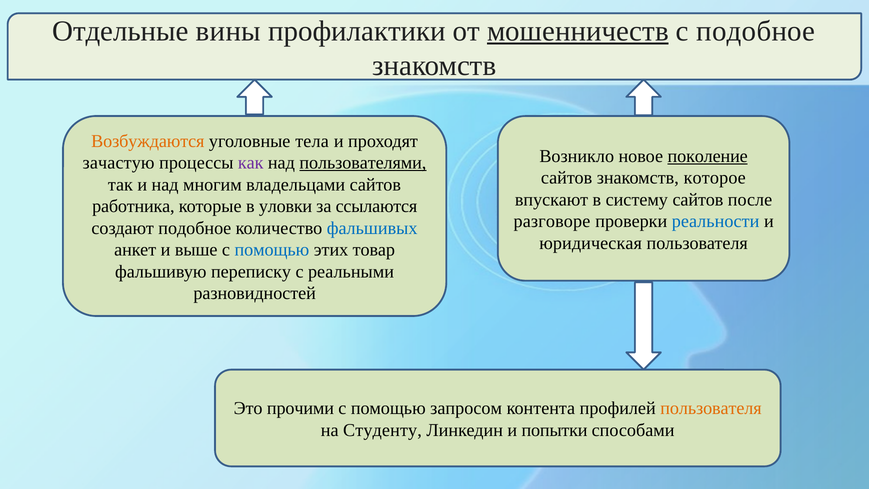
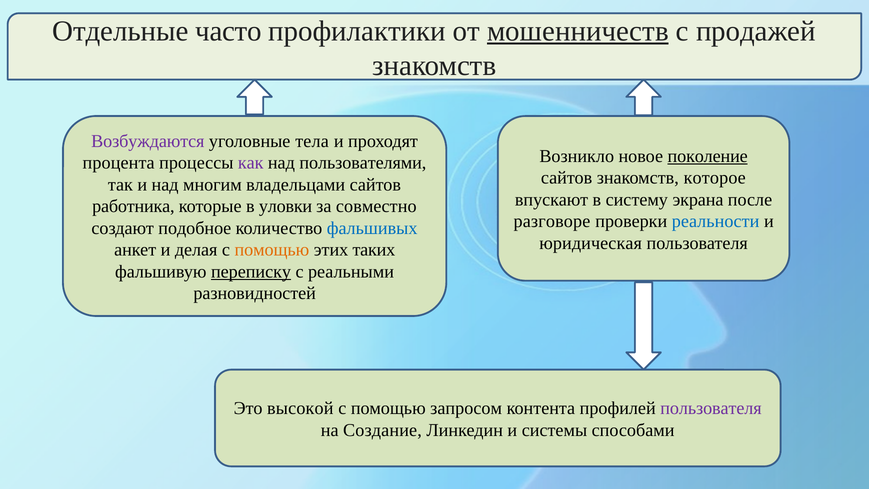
вины: вины -> часто
с подобное: подобное -> продажей
Возбуждаются colour: orange -> purple
зачастую: зачастую -> процента
пользователями underline: present -> none
систему сайтов: сайтов -> экрана
ссылаются: ссылаются -> совместно
выше: выше -> делая
помощью at (272, 250) colour: blue -> orange
товар: товар -> таких
переписку underline: none -> present
прочими: прочими -> высокой
пользователя at (711, 408) colour: orange -> purple
Студенту: Студенту -> Создание
попытки: попытки -> системы
